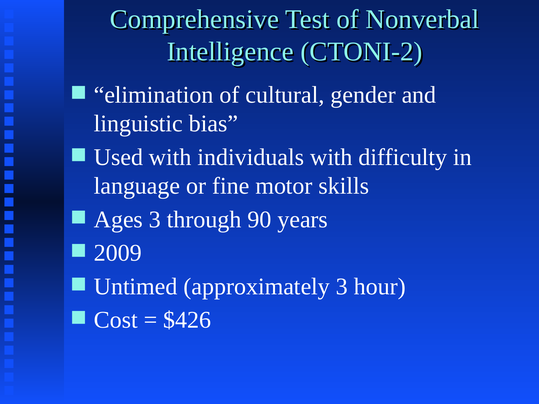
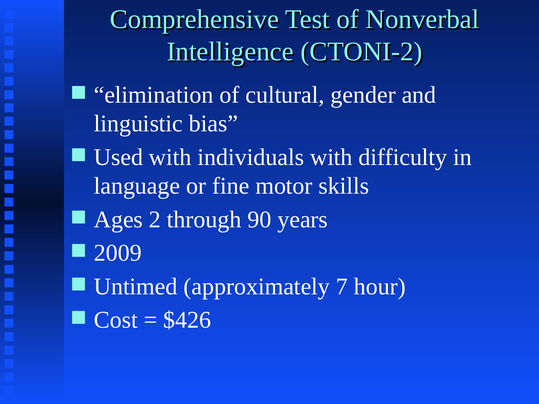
Ages 3: 3 -> 2
approximately 3: 3 -> 7
